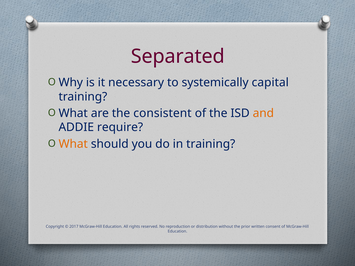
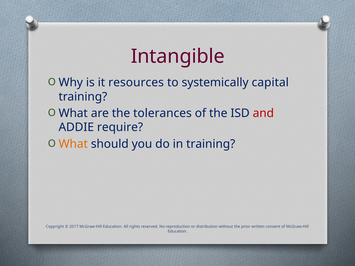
Separated: Separated -> Intangible
necessary: necessary -> resources
consistent: consistent -> tolerances
and colour: orange -> red
